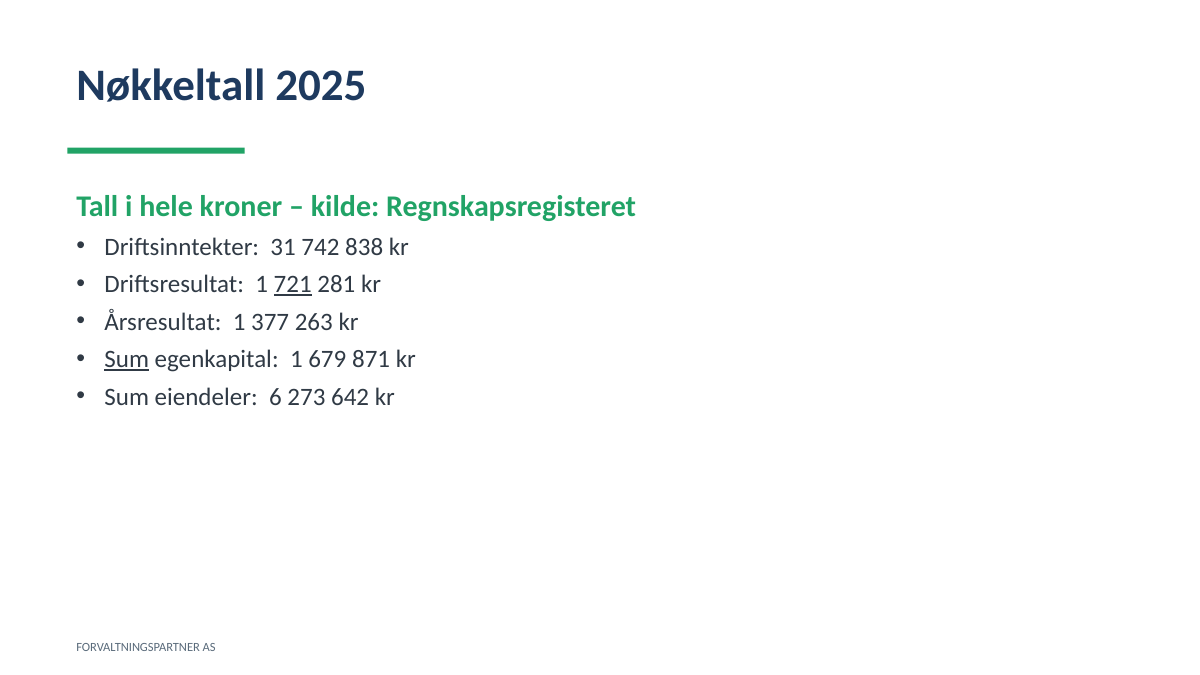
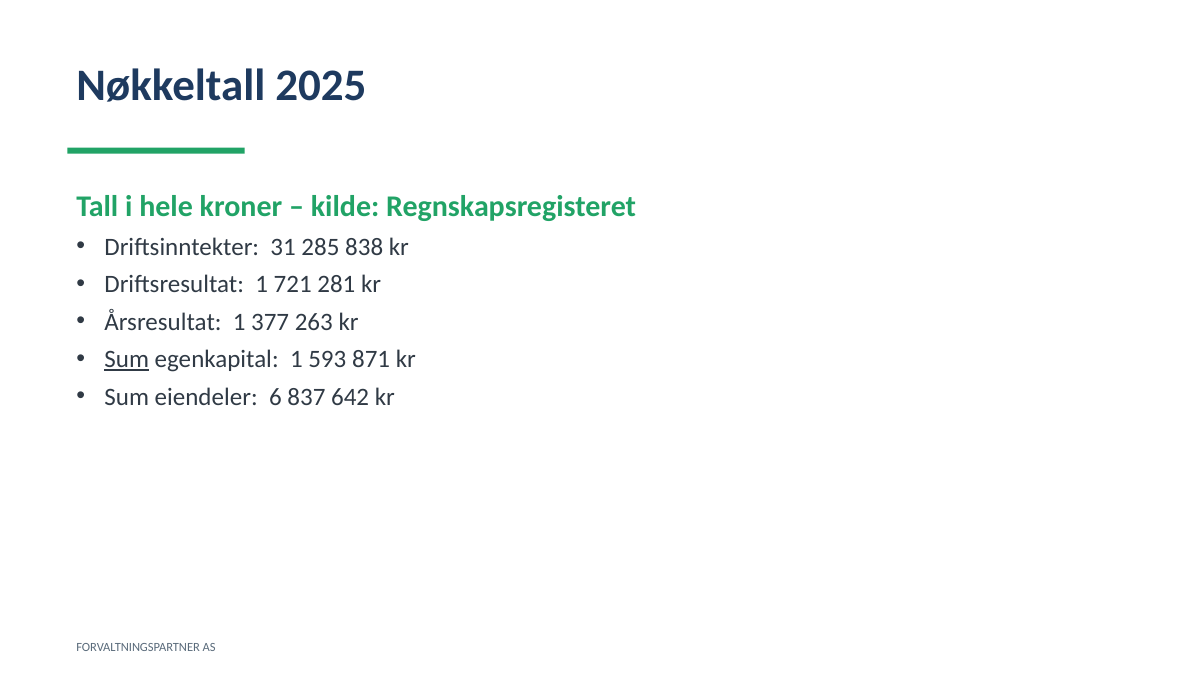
742: 742 -> 285
721 underline: present -> none
679: 679 -> 593
273: 273 -> 837
